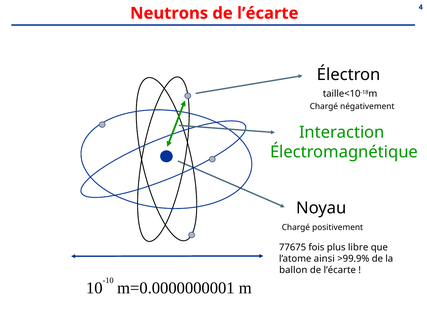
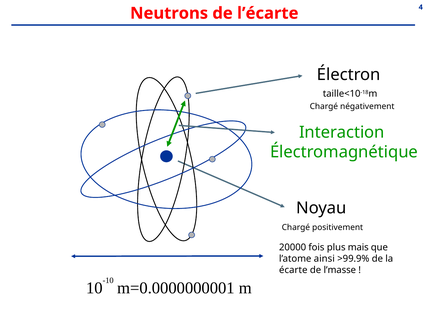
77675: 77675 -> 20000
libre: libre -> mais
ballon: ballon -> écarte
l’écarte at (340, 270): l’écarte -> l’masse
